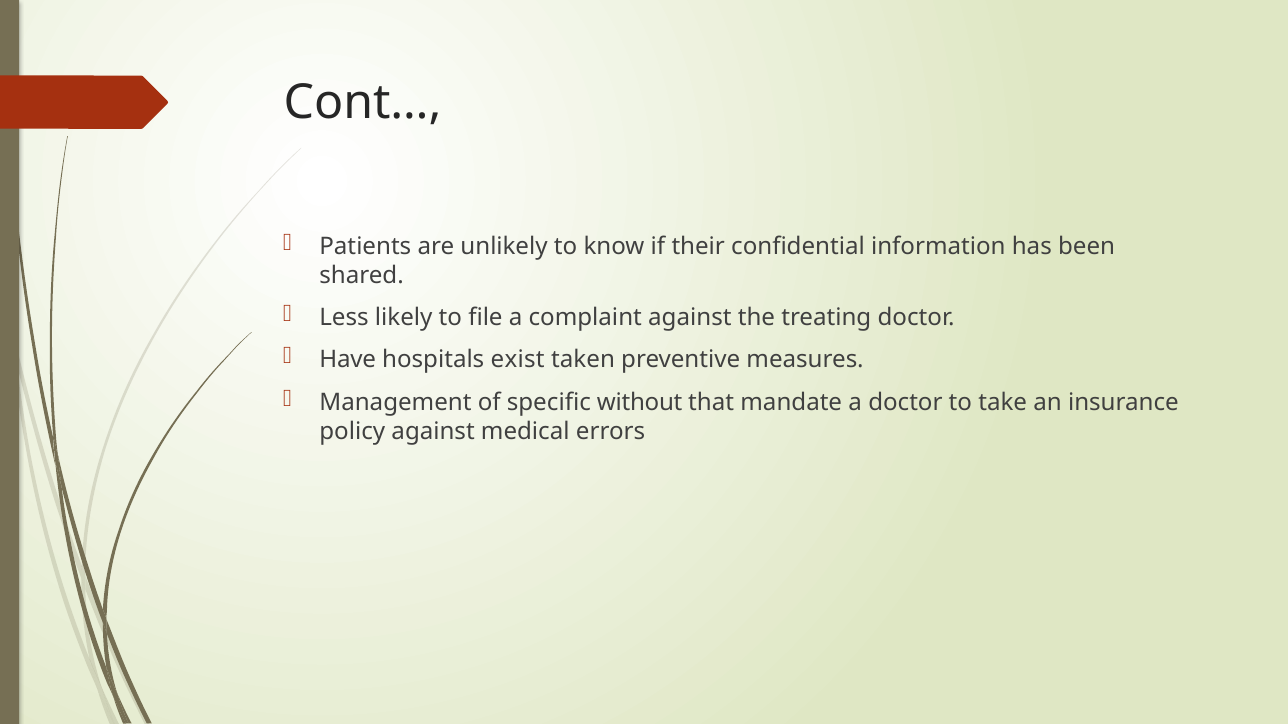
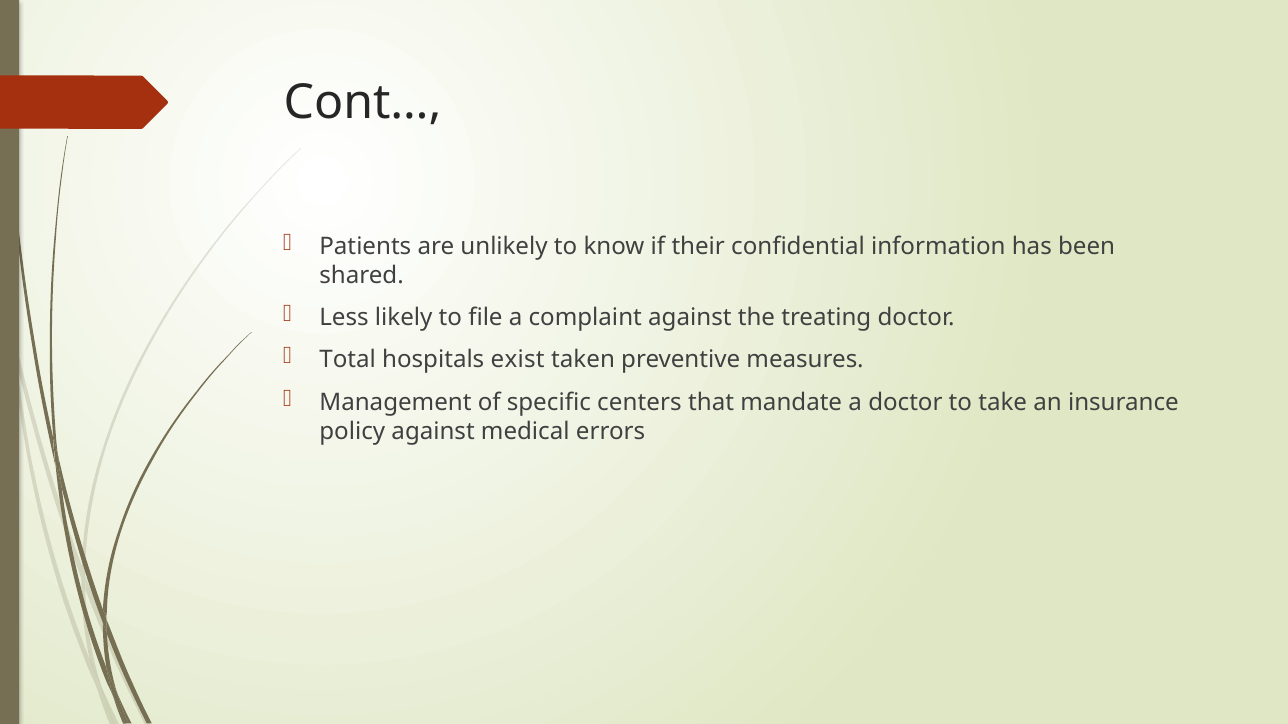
Have: Have -> Total
without: without -> centers
